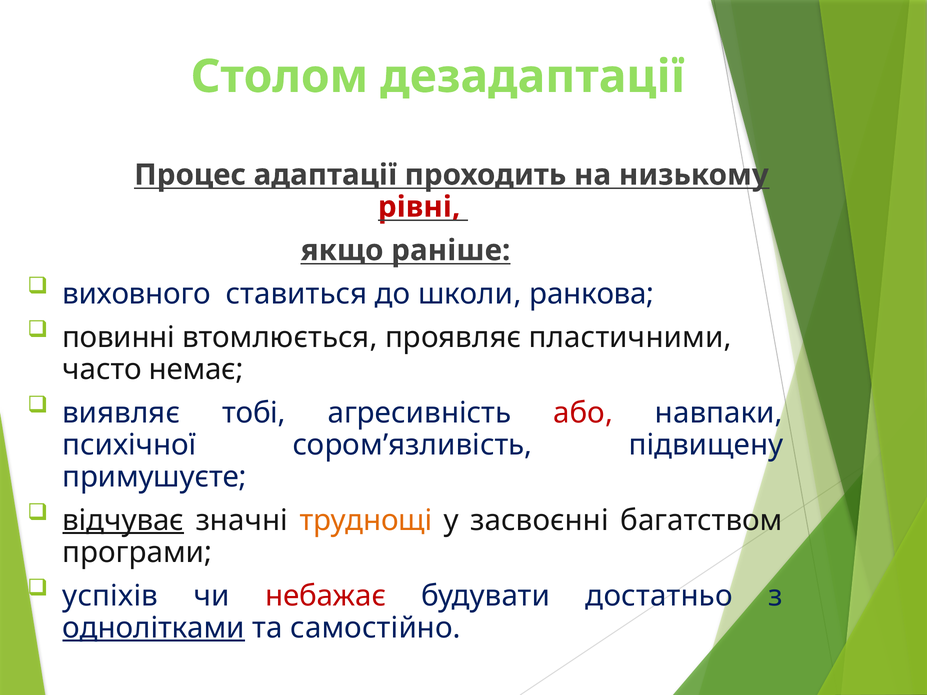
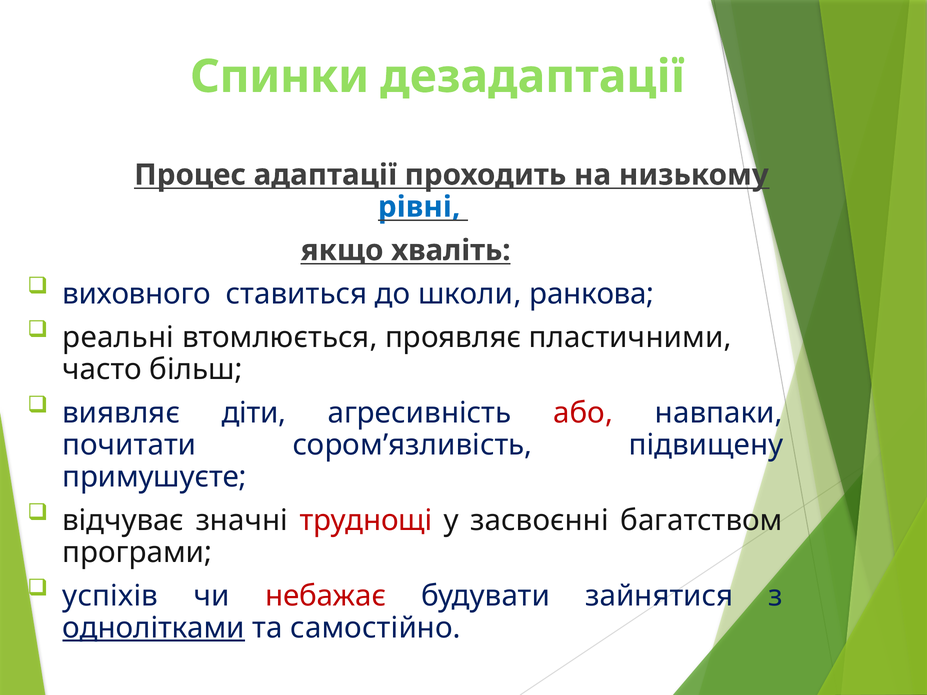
Столом: Столом -> Спинки
рівні colour: red -> blue
раніше: раніше -> хваліть
повинні: повинні -> реальні
немає: немає -> більш
тобі: тобі -> діти
психічної: психічної -> почитати
відчуває underline: present -> none
труднощі colour: orange -> red
достатньо: достатньо -> зайнятися
